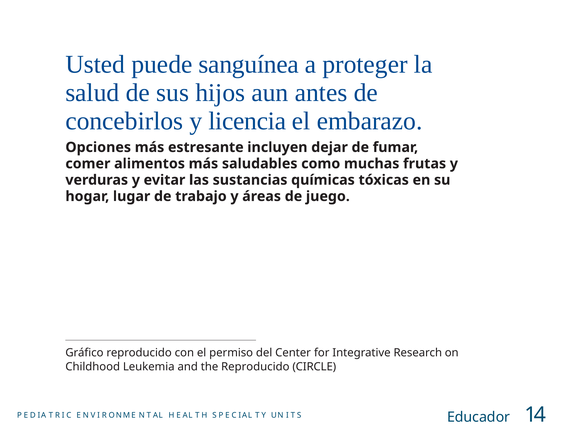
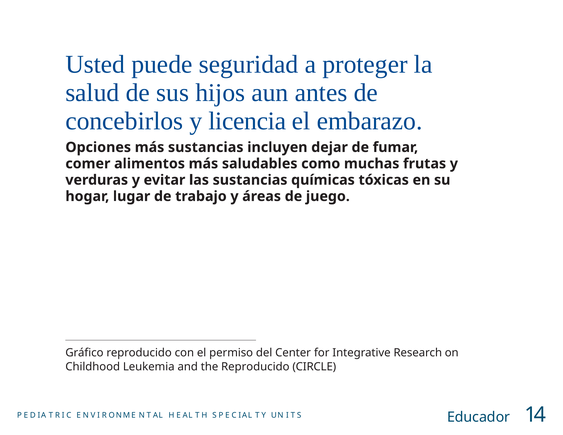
sanguínea: sanguínea -> seguridad
más estresante: estresante -> sustancias
